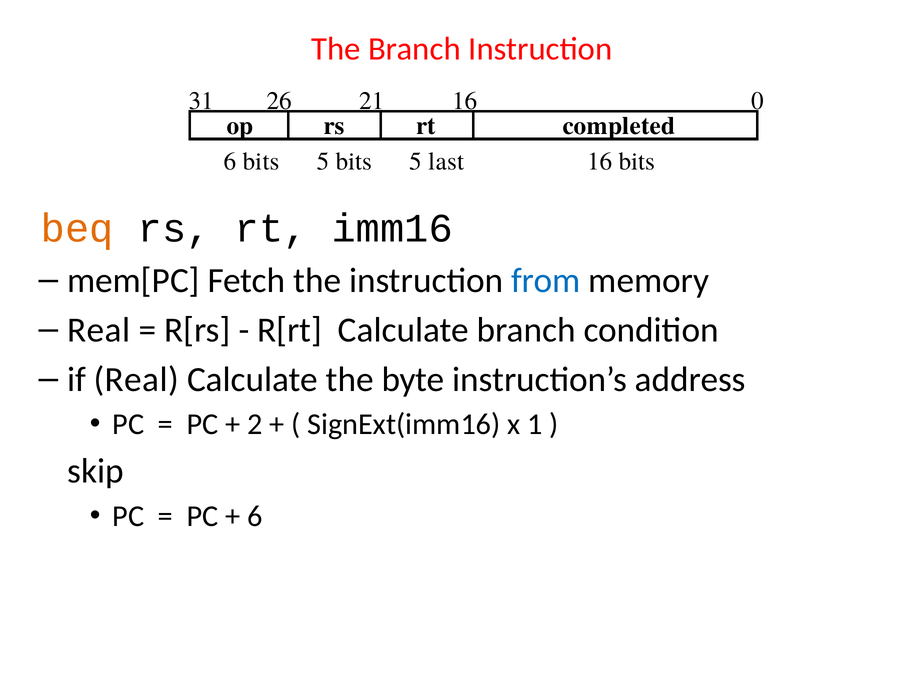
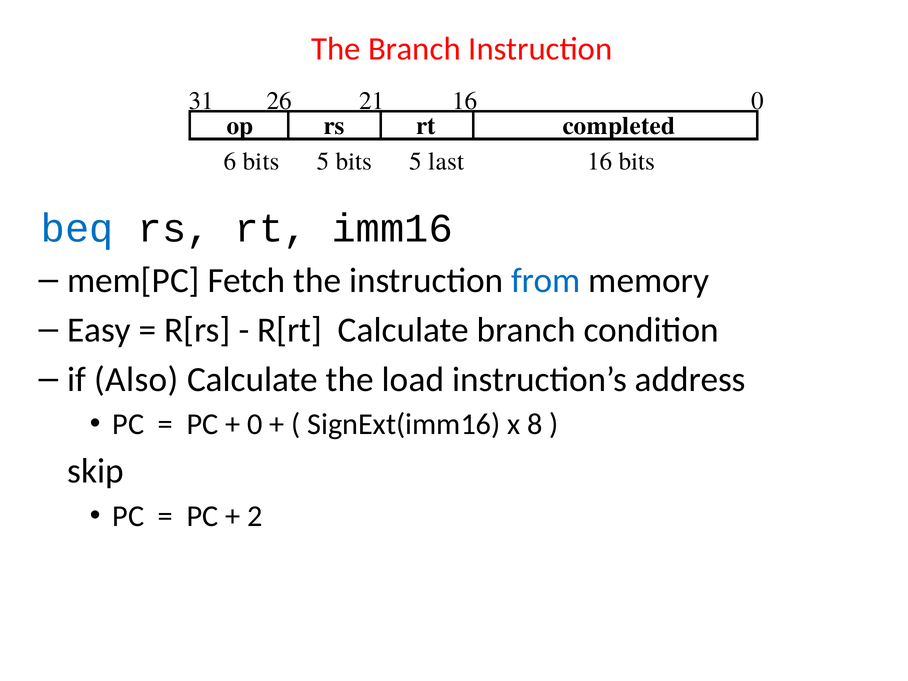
beq colour: orange -> blue
Real at (99, 330): Real -> Easy
if Real: Real -> Also
byte: byte -> load
2 at (255, 424): 2 -> 0
1: 1 -> 8
6 at (255, 516): 6 -> 2
